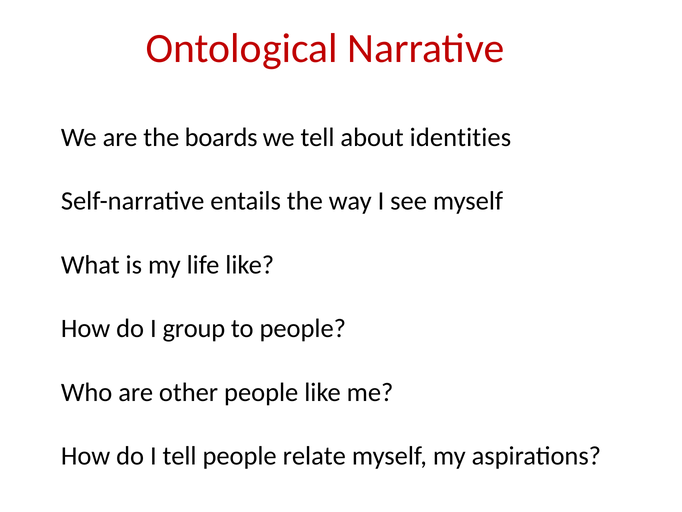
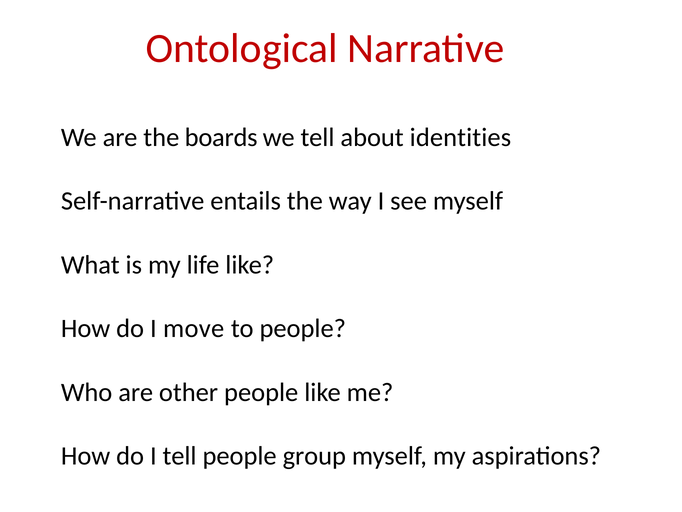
group: group -> move
relate: relate -> group
